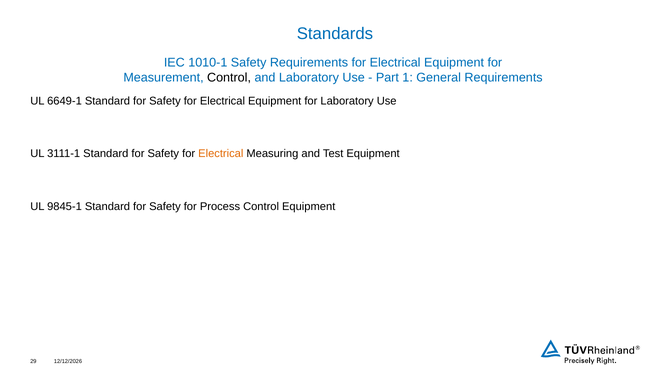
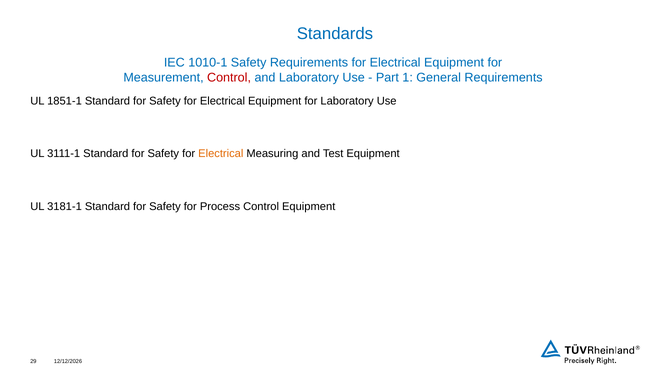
Control at (229, 77) colour: black -> red
6649-1: 6649-1 -> 1851-1
9845-1: 9845-1 -> 3181-1
